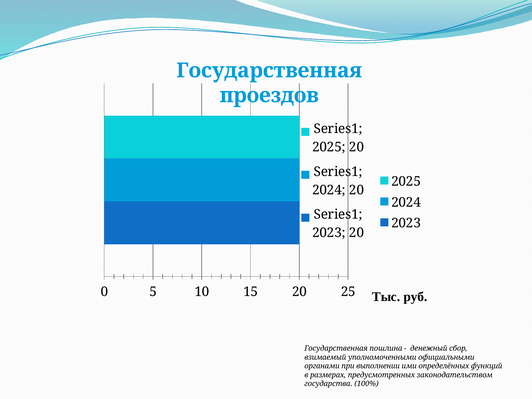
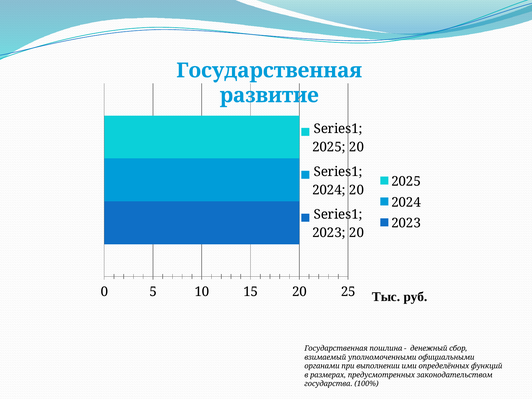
проездов: проездов -> развитие
